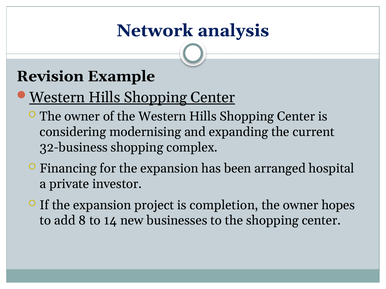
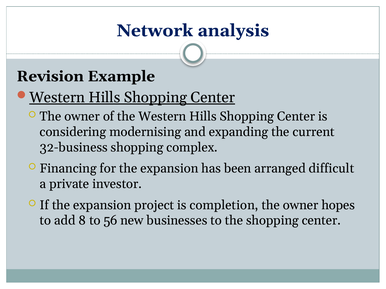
hospital: hospital -> difficult
14: 14 -> 56
